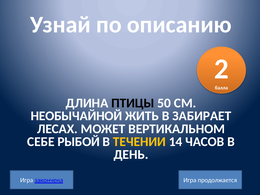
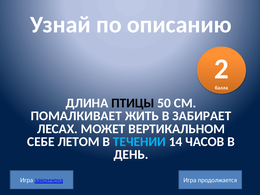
НЕОБЫЧАЙНОЙ: НЕОБЫЧАЙНОЙ -> ПОМАЛКИВАЕТ
РЫБОЙ: РЫБОЙ -> ЛЕТОМ
ТЕЧЕНИИ colour: yellow -> light blue
